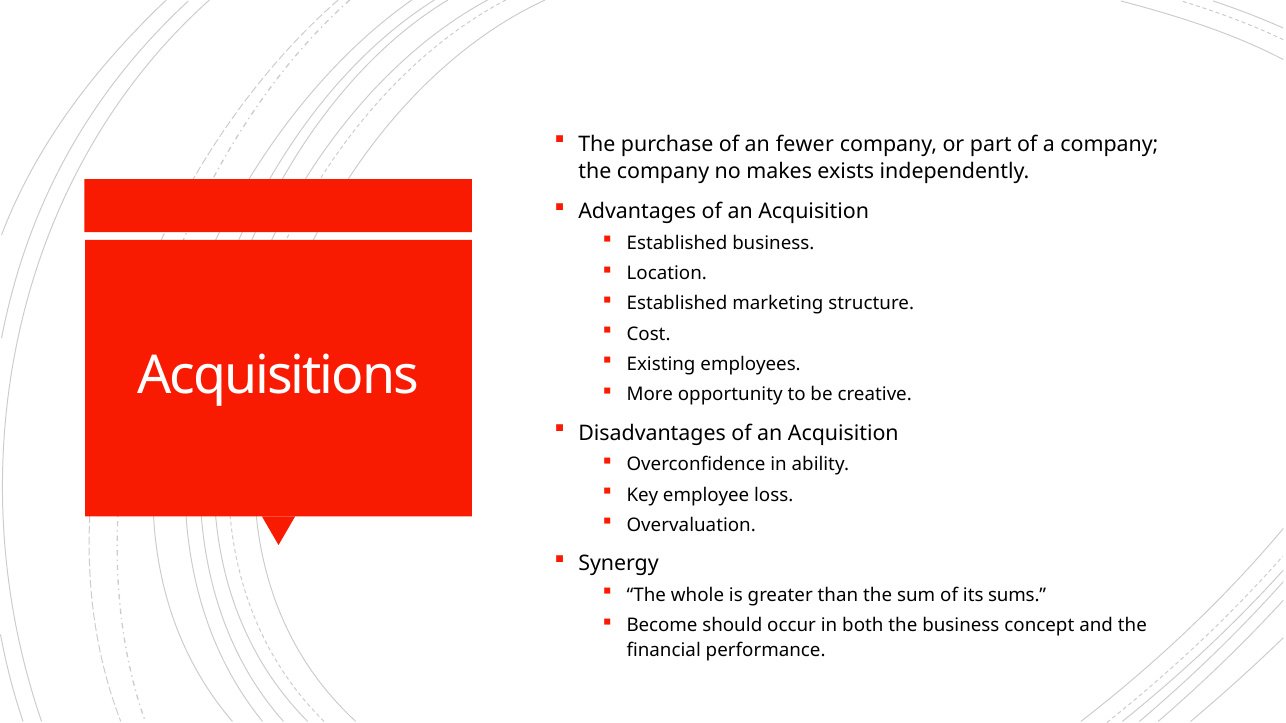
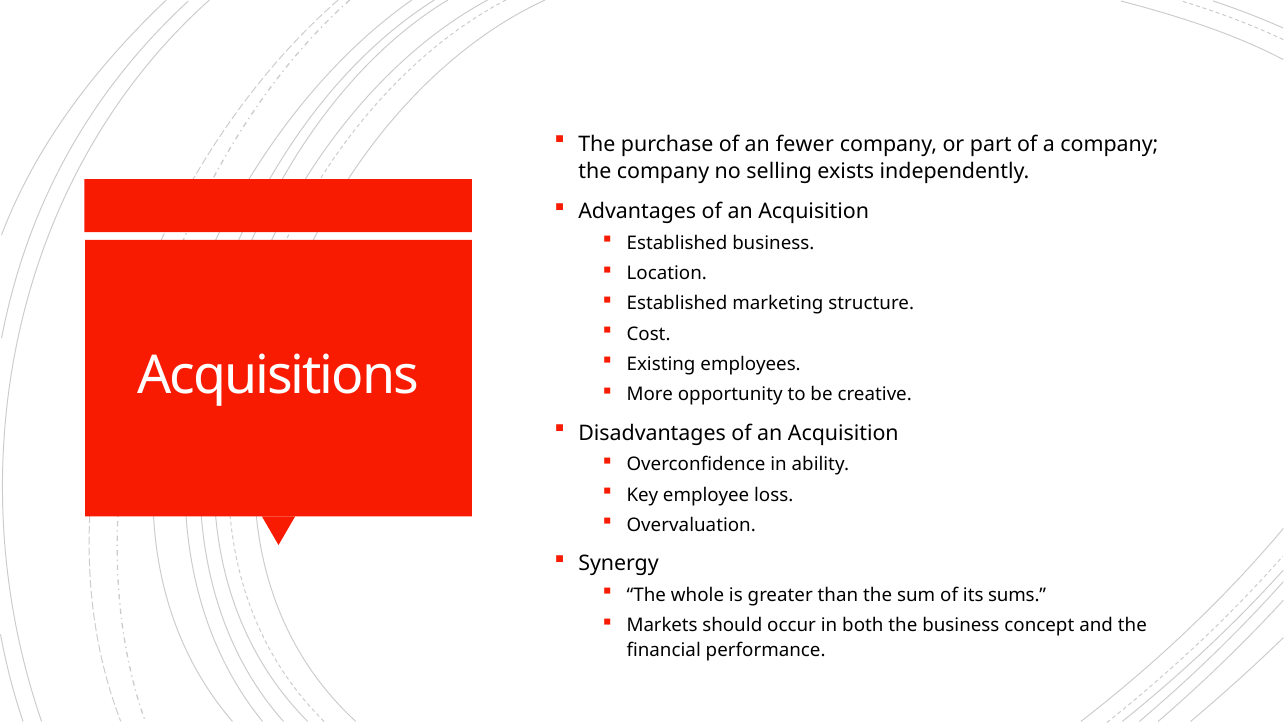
makes: makes -> selling
Become: Become -> Markets
